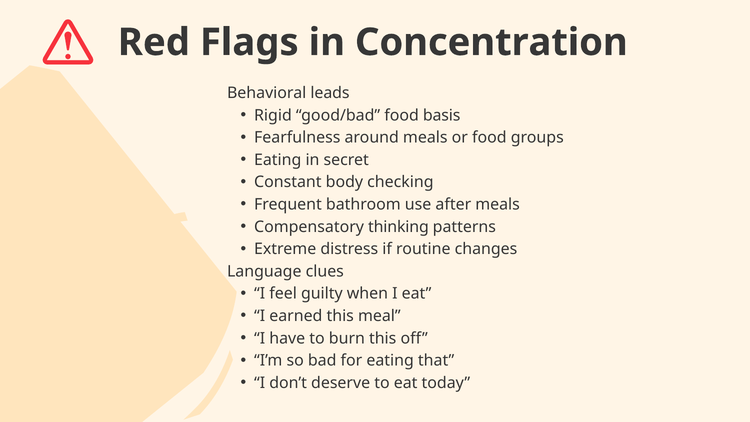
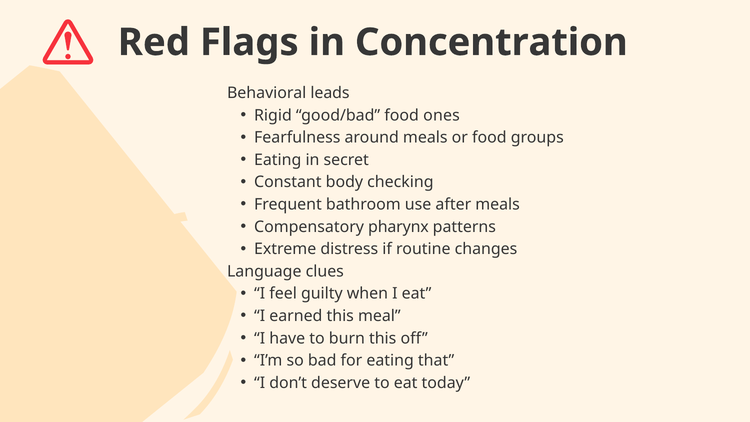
basis: basis -> ones
thinking: thinking -> pharynx
